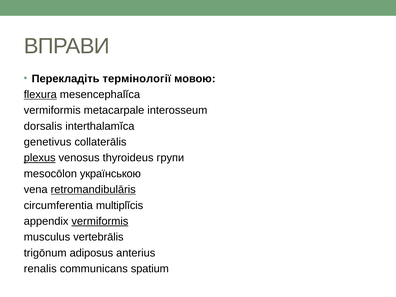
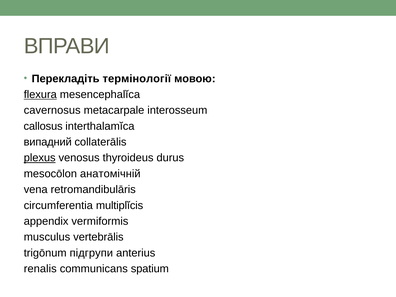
vermiformis at (52, 110): vermiformis -> cavernosus
dorsalis: dorsalis -> callosus
genetivus: genetivus -> випадний
групи: групи -> durus
українською: українською -> анатомічній
retromandibulāris underline: present -> none
vermiformis at (100, 221) underline: present -> none
adiposus: adiposus -> підгрупи
